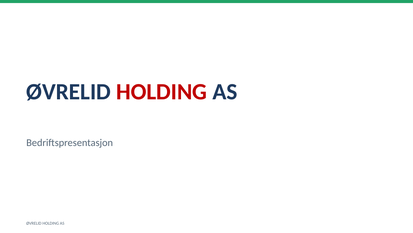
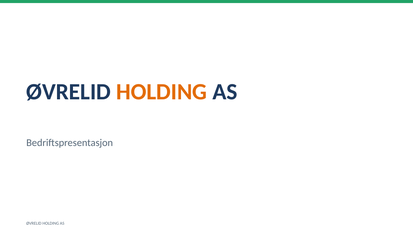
HOLDING at (162, 92) colour: red -> orange
